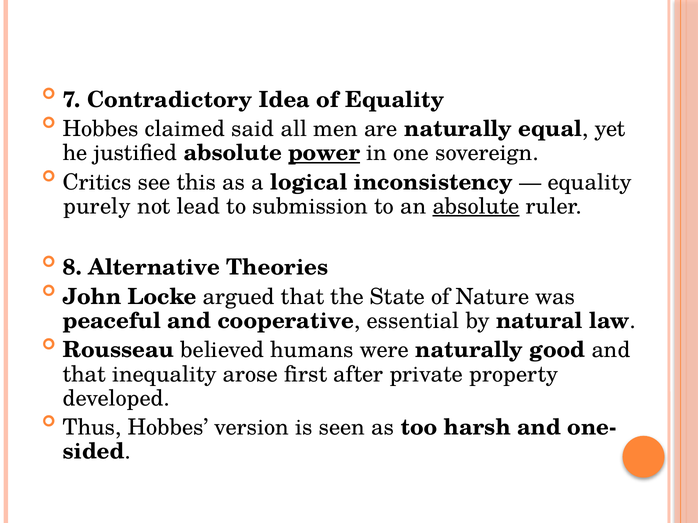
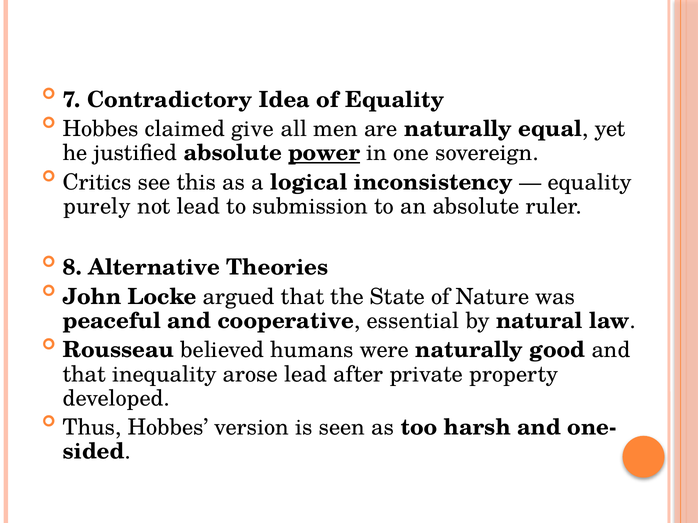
said: said -> give
absolute at (476, 207) underline: present -> none
arose first: first -> lead
